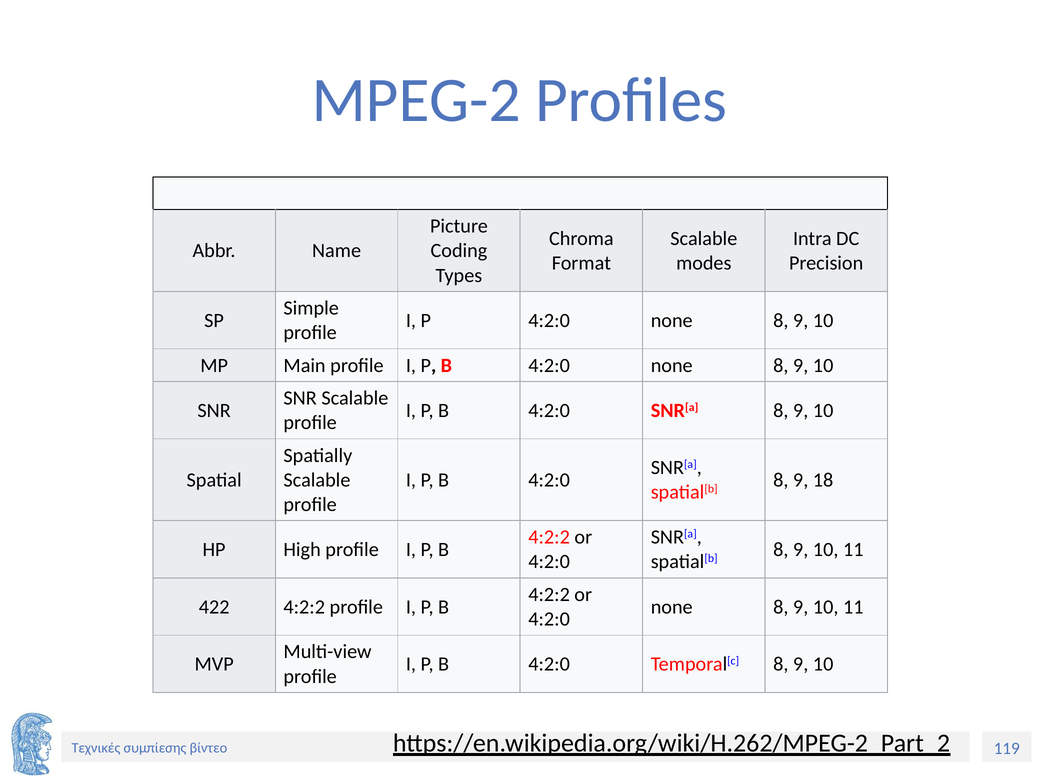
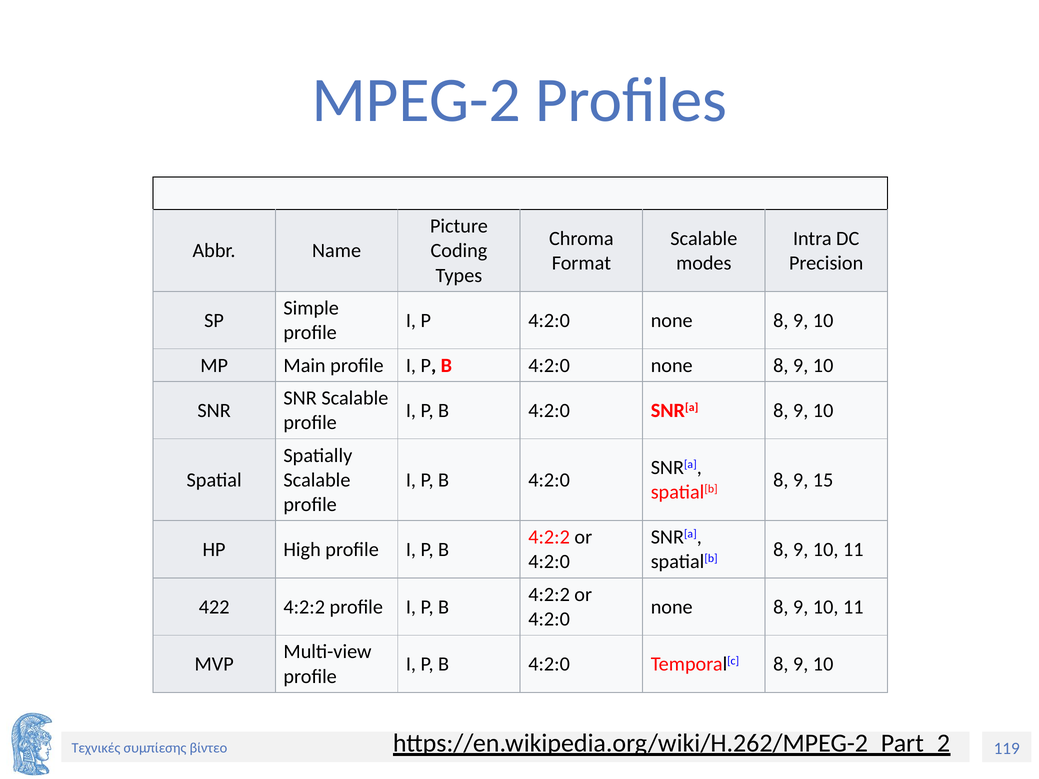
18: 18 -> 15
